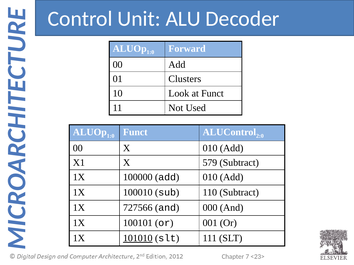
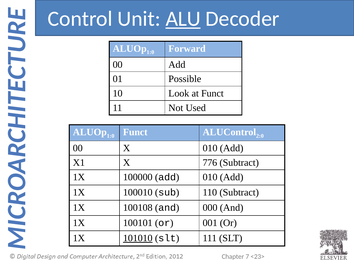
ALU underline: none -> present
Clusters: Clusters -> Possible
579: 579 -> 776
727566: 727566 -> 100108
